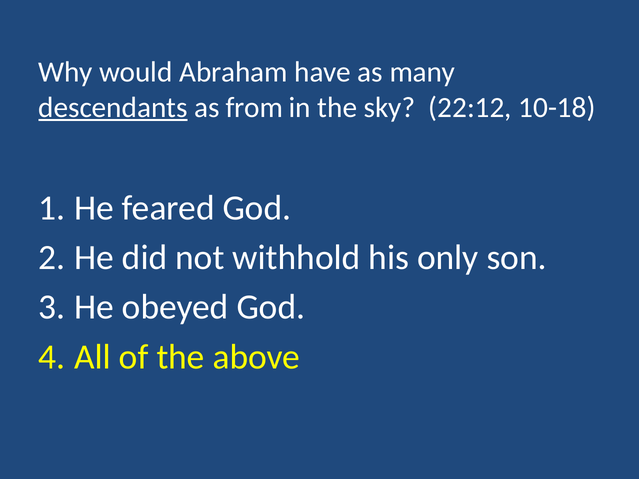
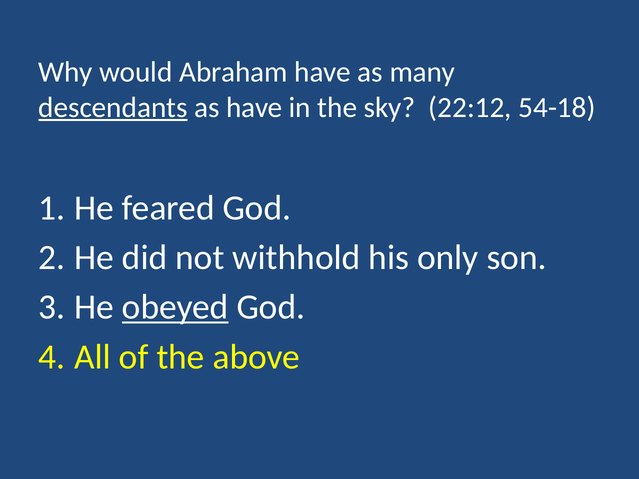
as from: from -> have
10-18: 10-18 -> 54-18
obeyed underline: none -> present
